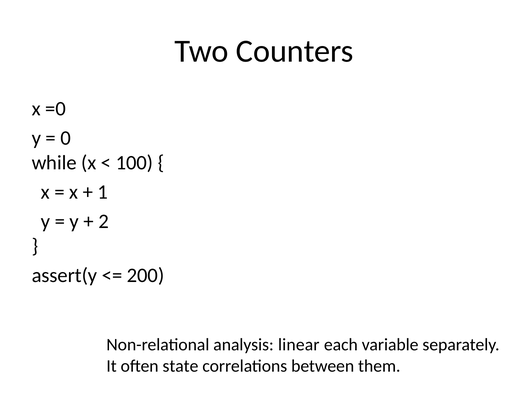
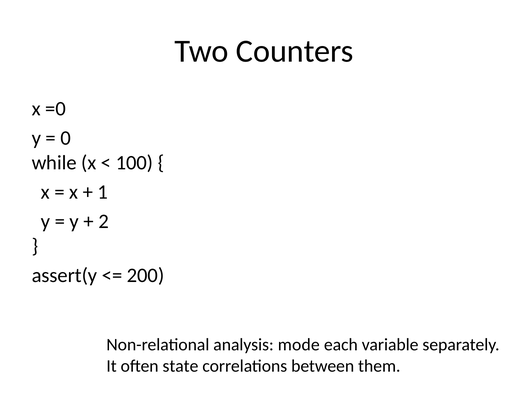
linear: linear -> mode
